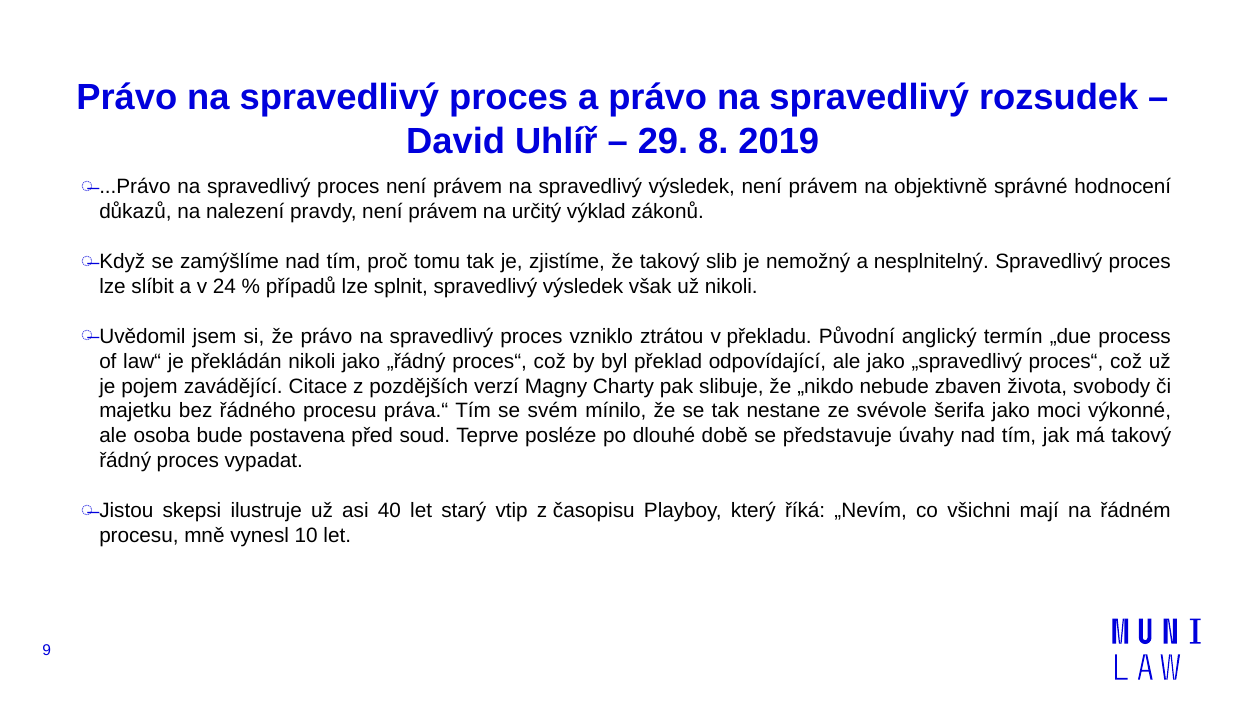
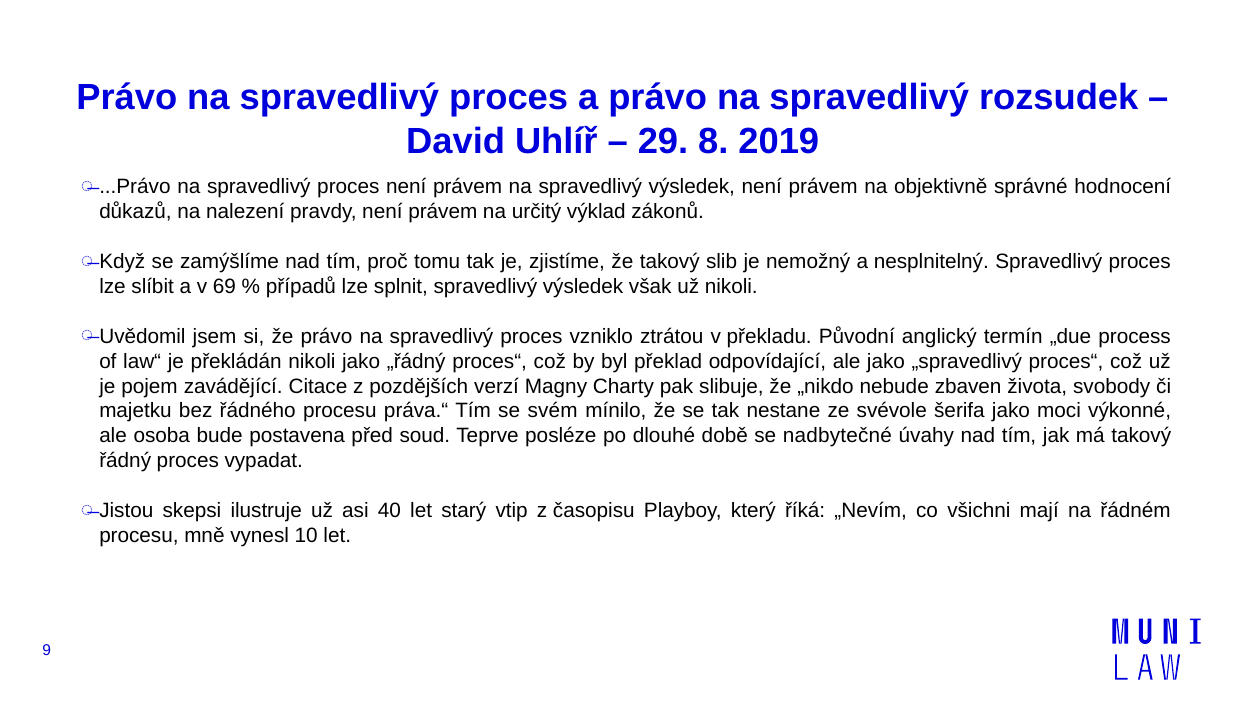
24: 24 -> 69
představuje: představuje -> nadbytečné
